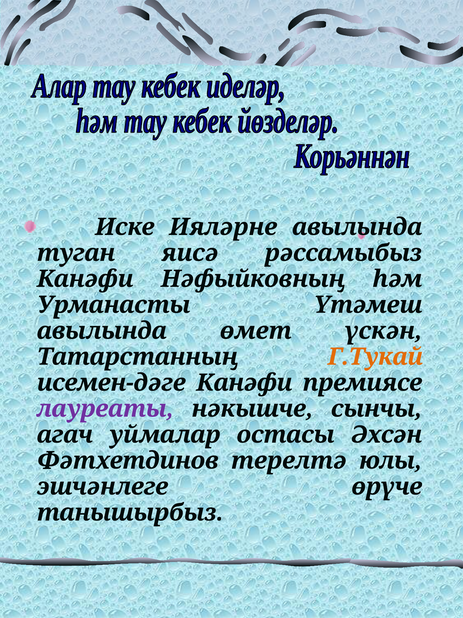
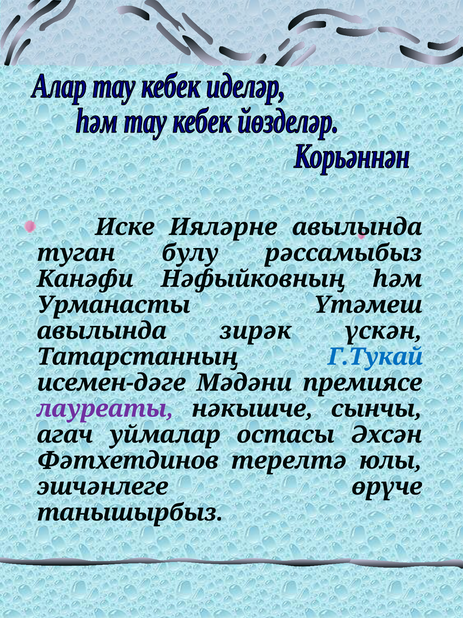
яисә: яисә -> булу
өмет: өмет -> зирәк
Г.Тукай colour: orange -> blue
исемен-дәге Канәфи: Канәфи -> Мәдәни
